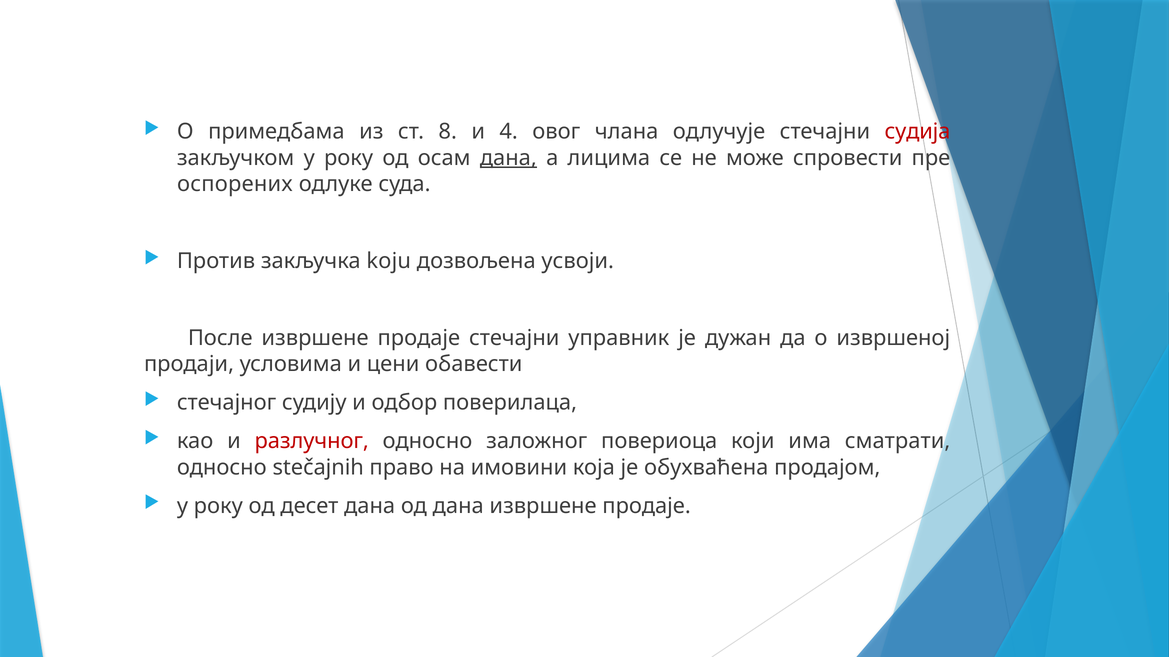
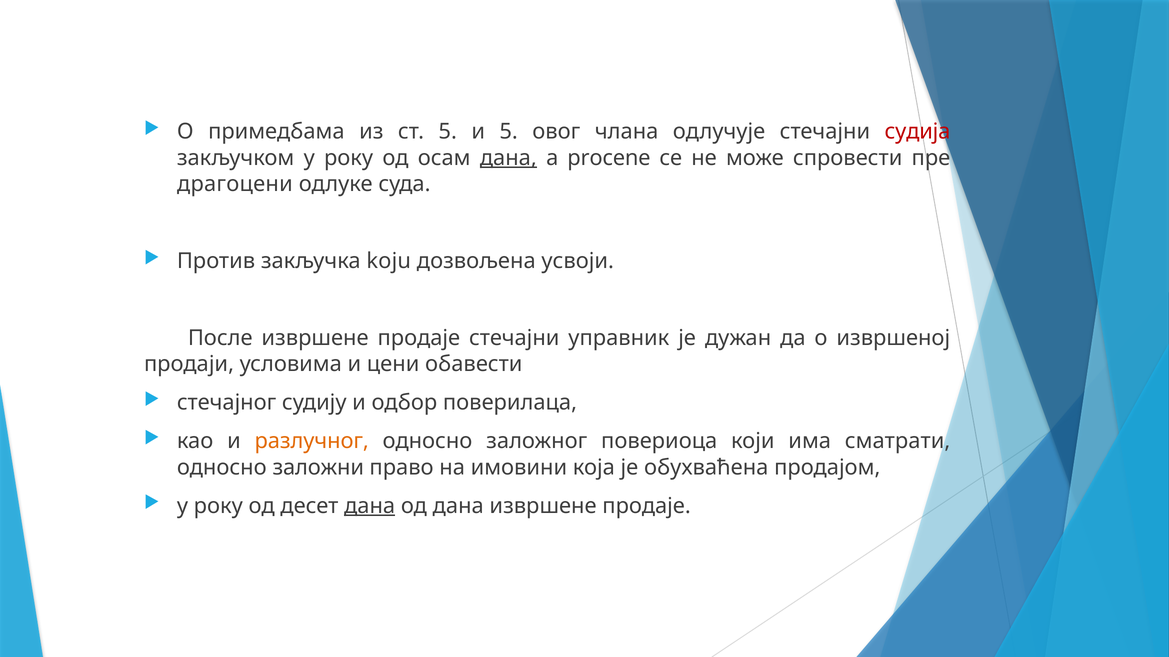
ст 8: 8 -> 5
и 4: 4 -> 5
лицима: лицима -> procene
оспорених: оспорених -> драгоцени
разлучног colour: red -> orange
stečajnih: stečajnih -> заложни
дана at (370, 506) underline: none -> present
